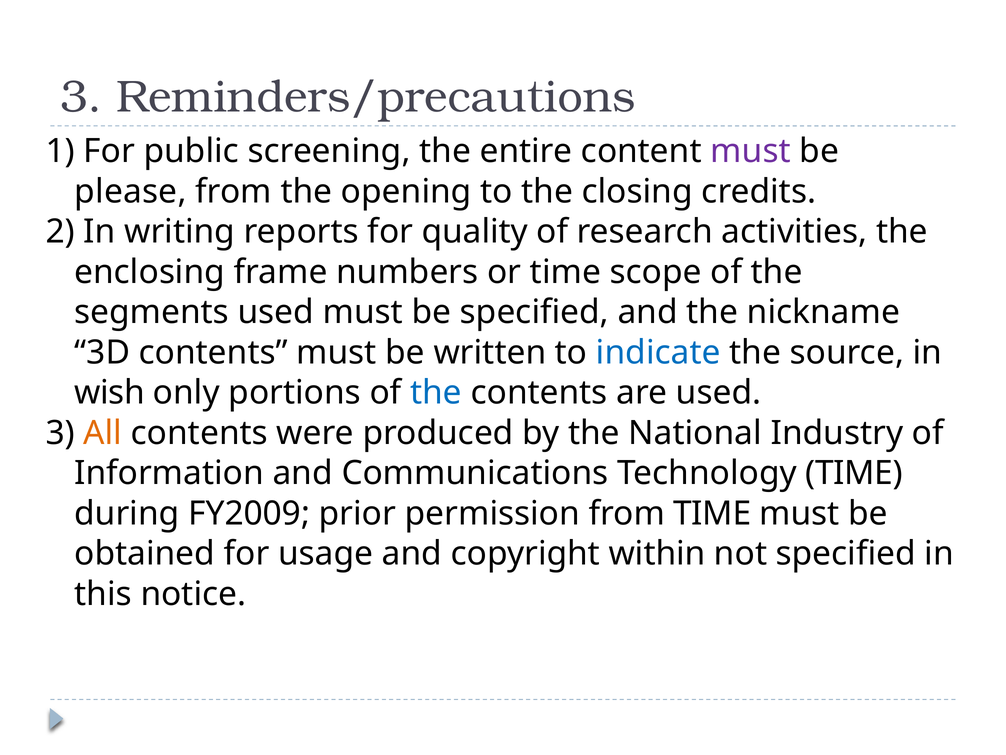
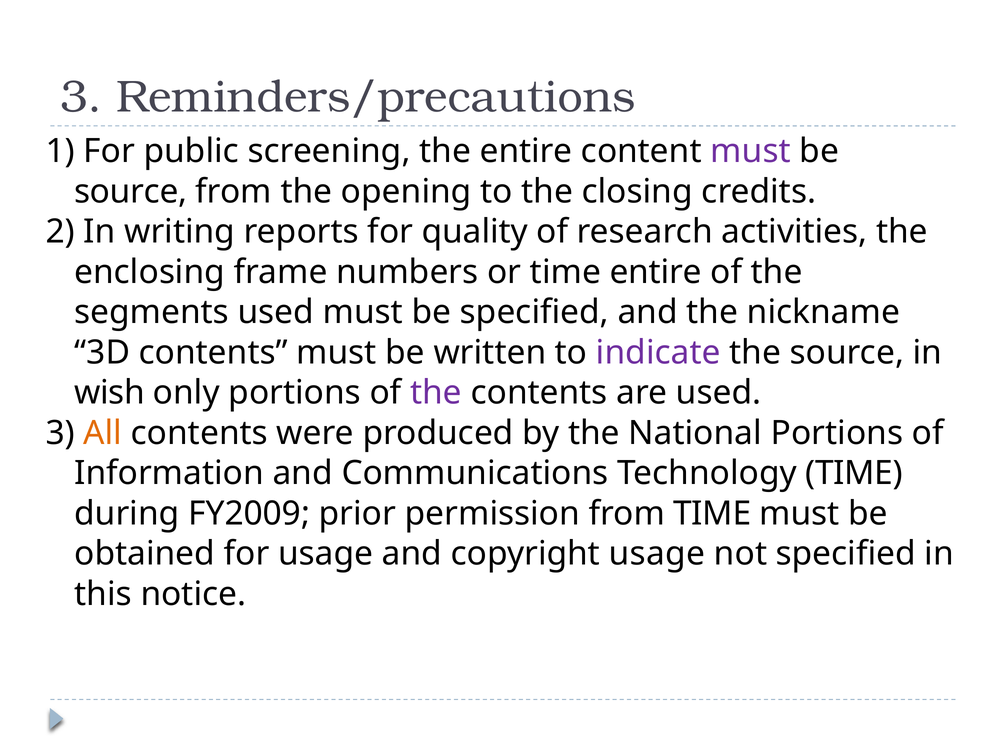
please at (130, 191): please -> source
time scope: scope -> entire
indicate colour: blue -> purple
the at (436, 393) colour: blue -> purple
National Industry: Industry -> Portions
copyright within: within -> usage
